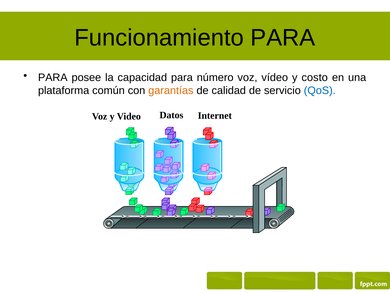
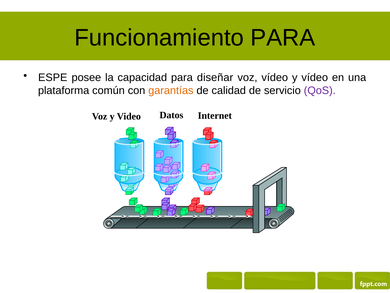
PARA at (53, 77): PARA -> ESPE
número: número -> diseñar
y costo: costo -> vídeo
QoS colour: blue -> purple
